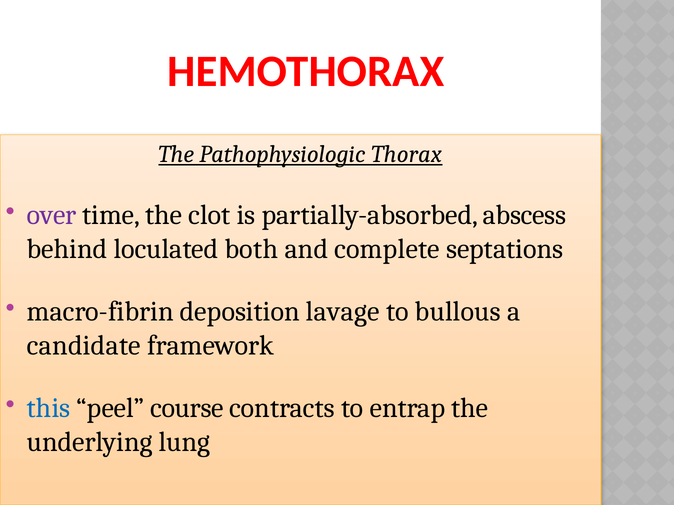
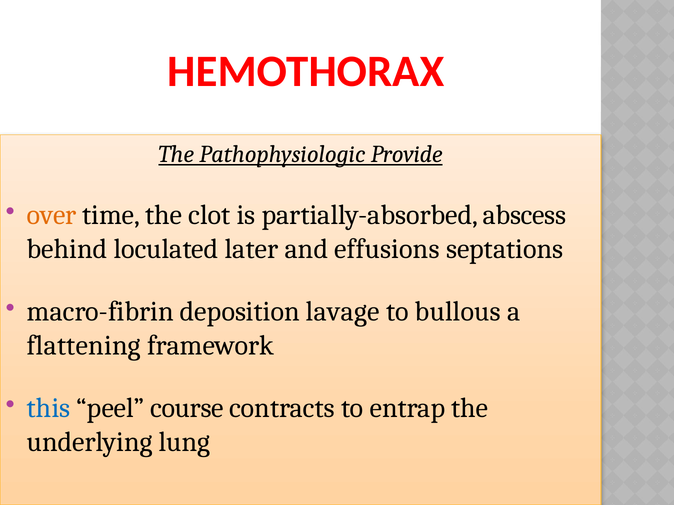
Thorax: Thorax -> Provide
over colour: purple -> orange
both: both -> later
complete: complete -> effusions
candidate: candidate -> flattening
